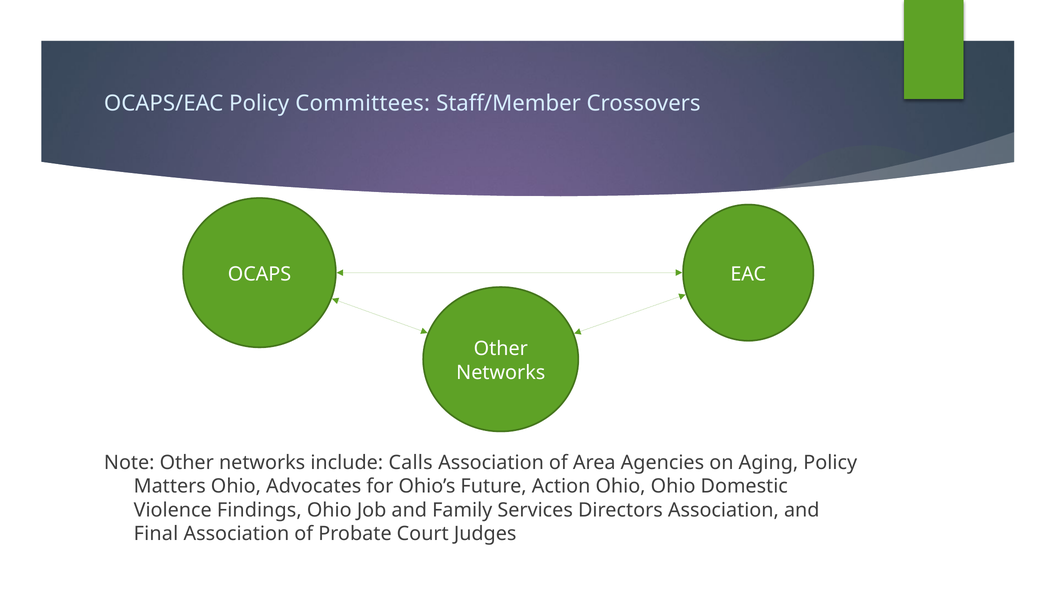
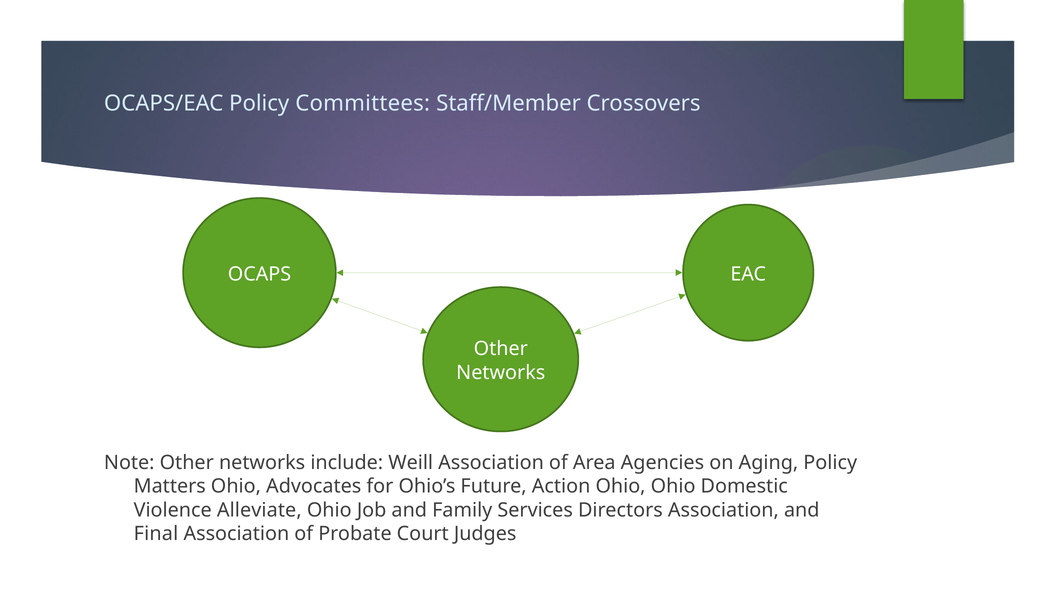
Calls: Calls -> Weill
Findings: Findings -> Alleviate
